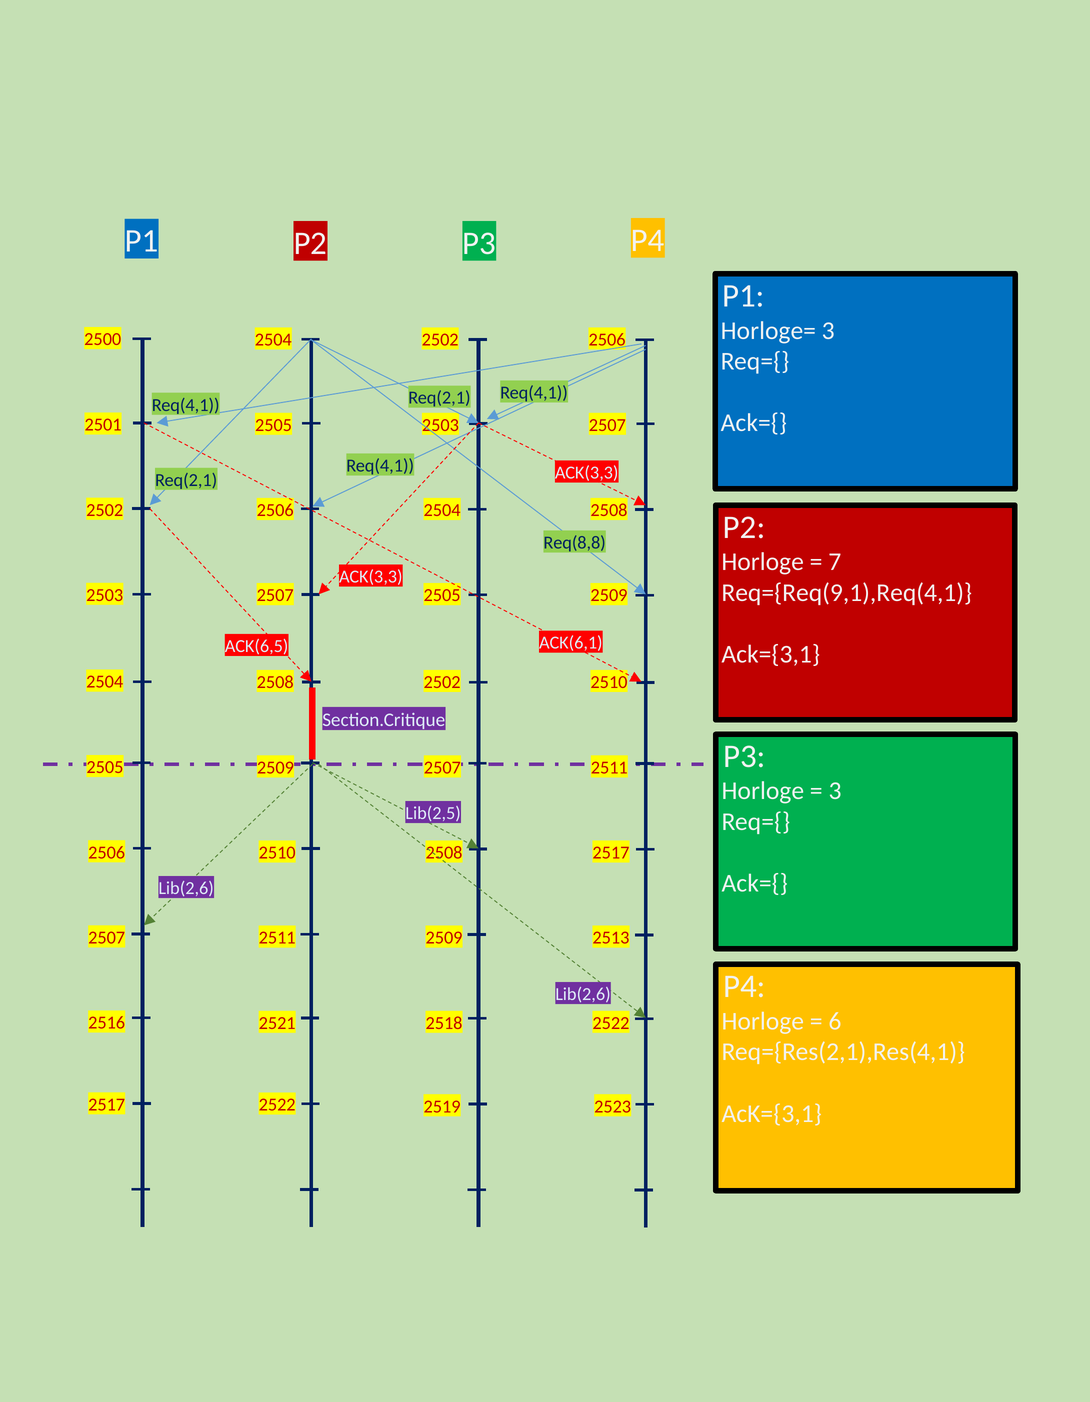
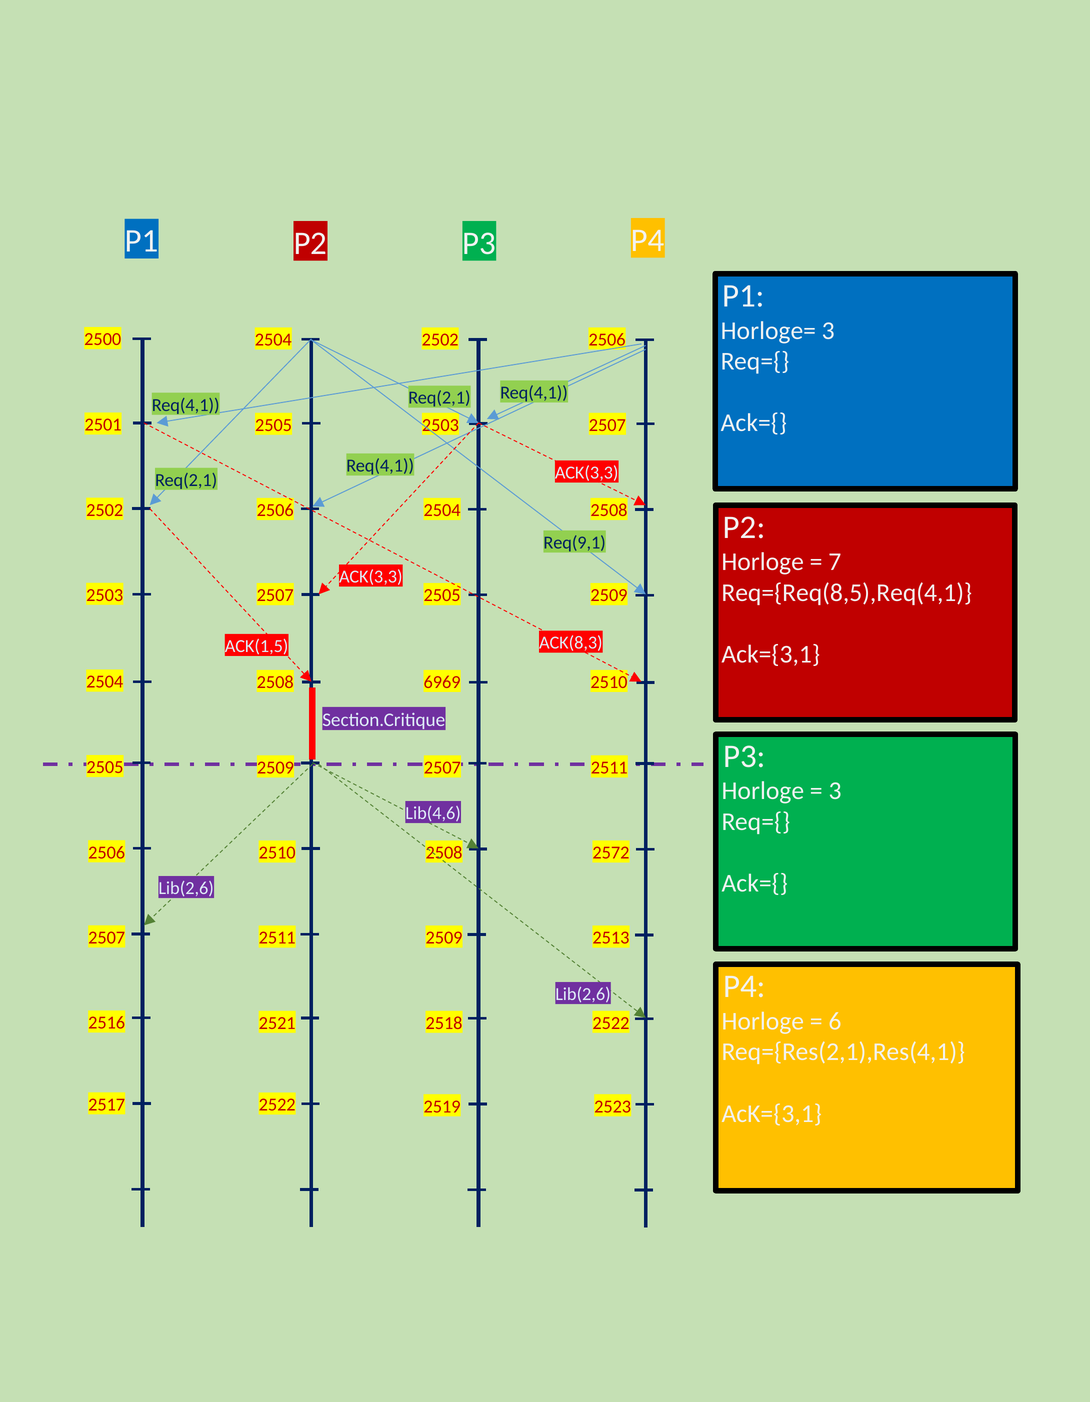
Req(8,8: Req(8,8 -> Req(9,1
Req={Req(9,1),Req(4,1: Req={Req(9,1),Req(4,1 -> Req={Req(8,5),Req(4,1
ACK(6,1: ACK(6,1 -> ACK(8,3
ACK(6,5: ACK(6,5 -> ACK(1,5
2502 at (442, 682): 2502 -> 6969
Lib(2,5: Lib(2,5 -> Lib(4,6
2517 at (611, 852): 2517 -> 2572
